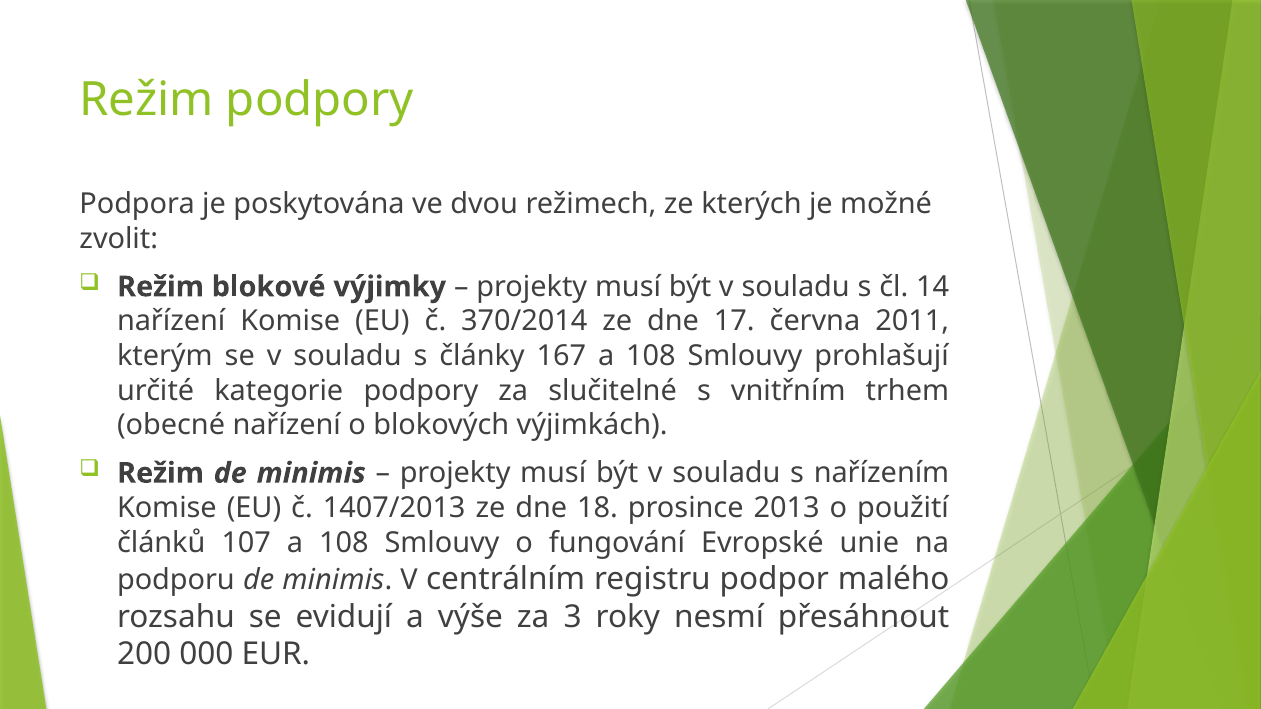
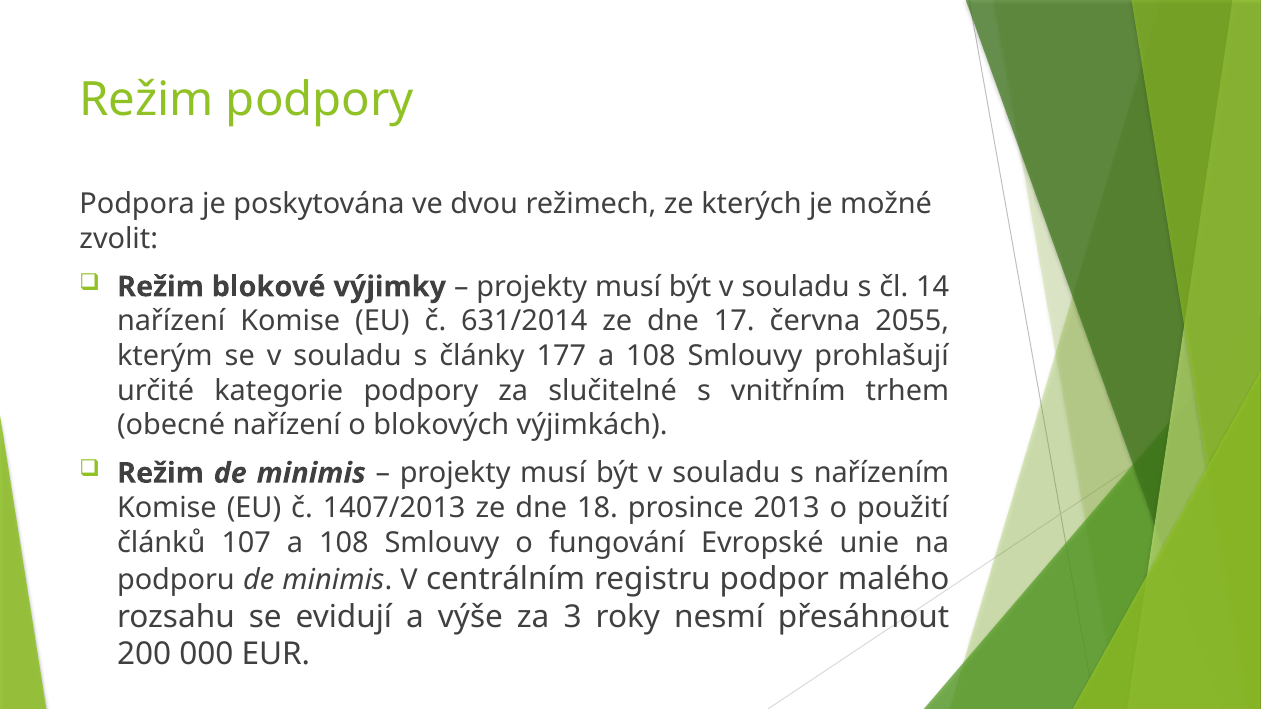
370/2014: 370/2014 -> 631/2014
2011: 2011 -> 2055
167: 167 -> 177
